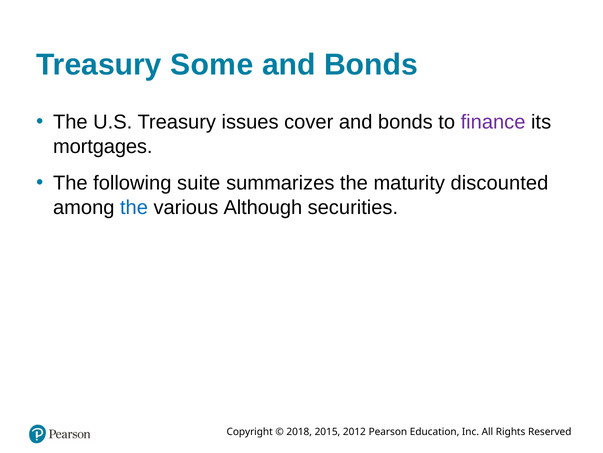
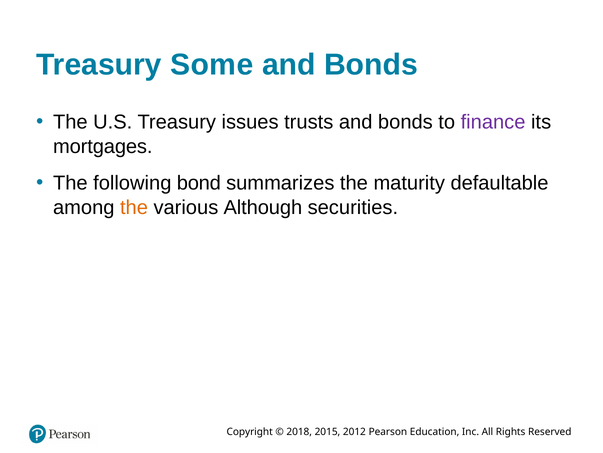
cover: cover -> trusts
suite: suite -> bond
discounted: discounted -> defaultable
the at (134, 207) colour: blue -> orange
